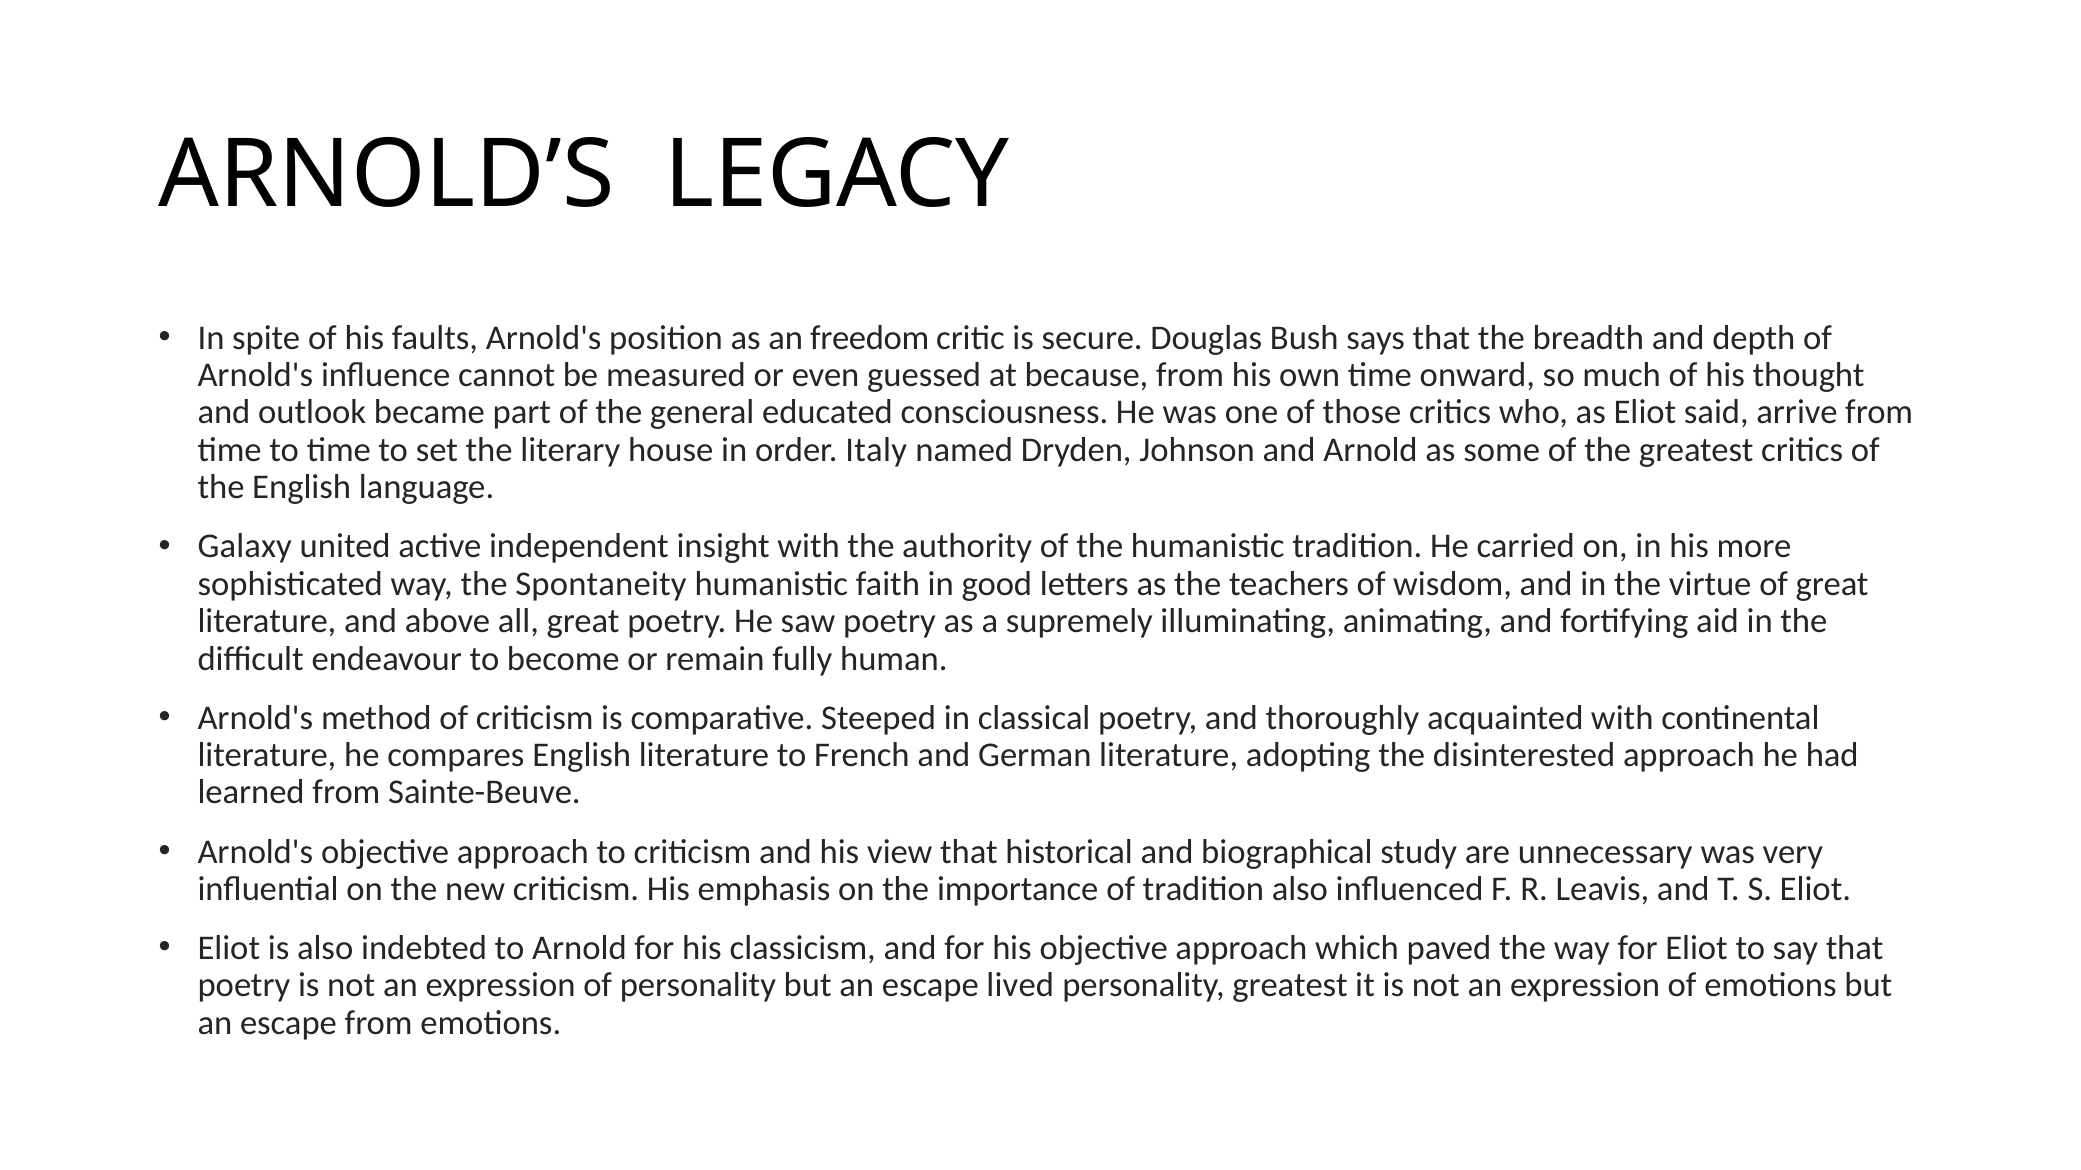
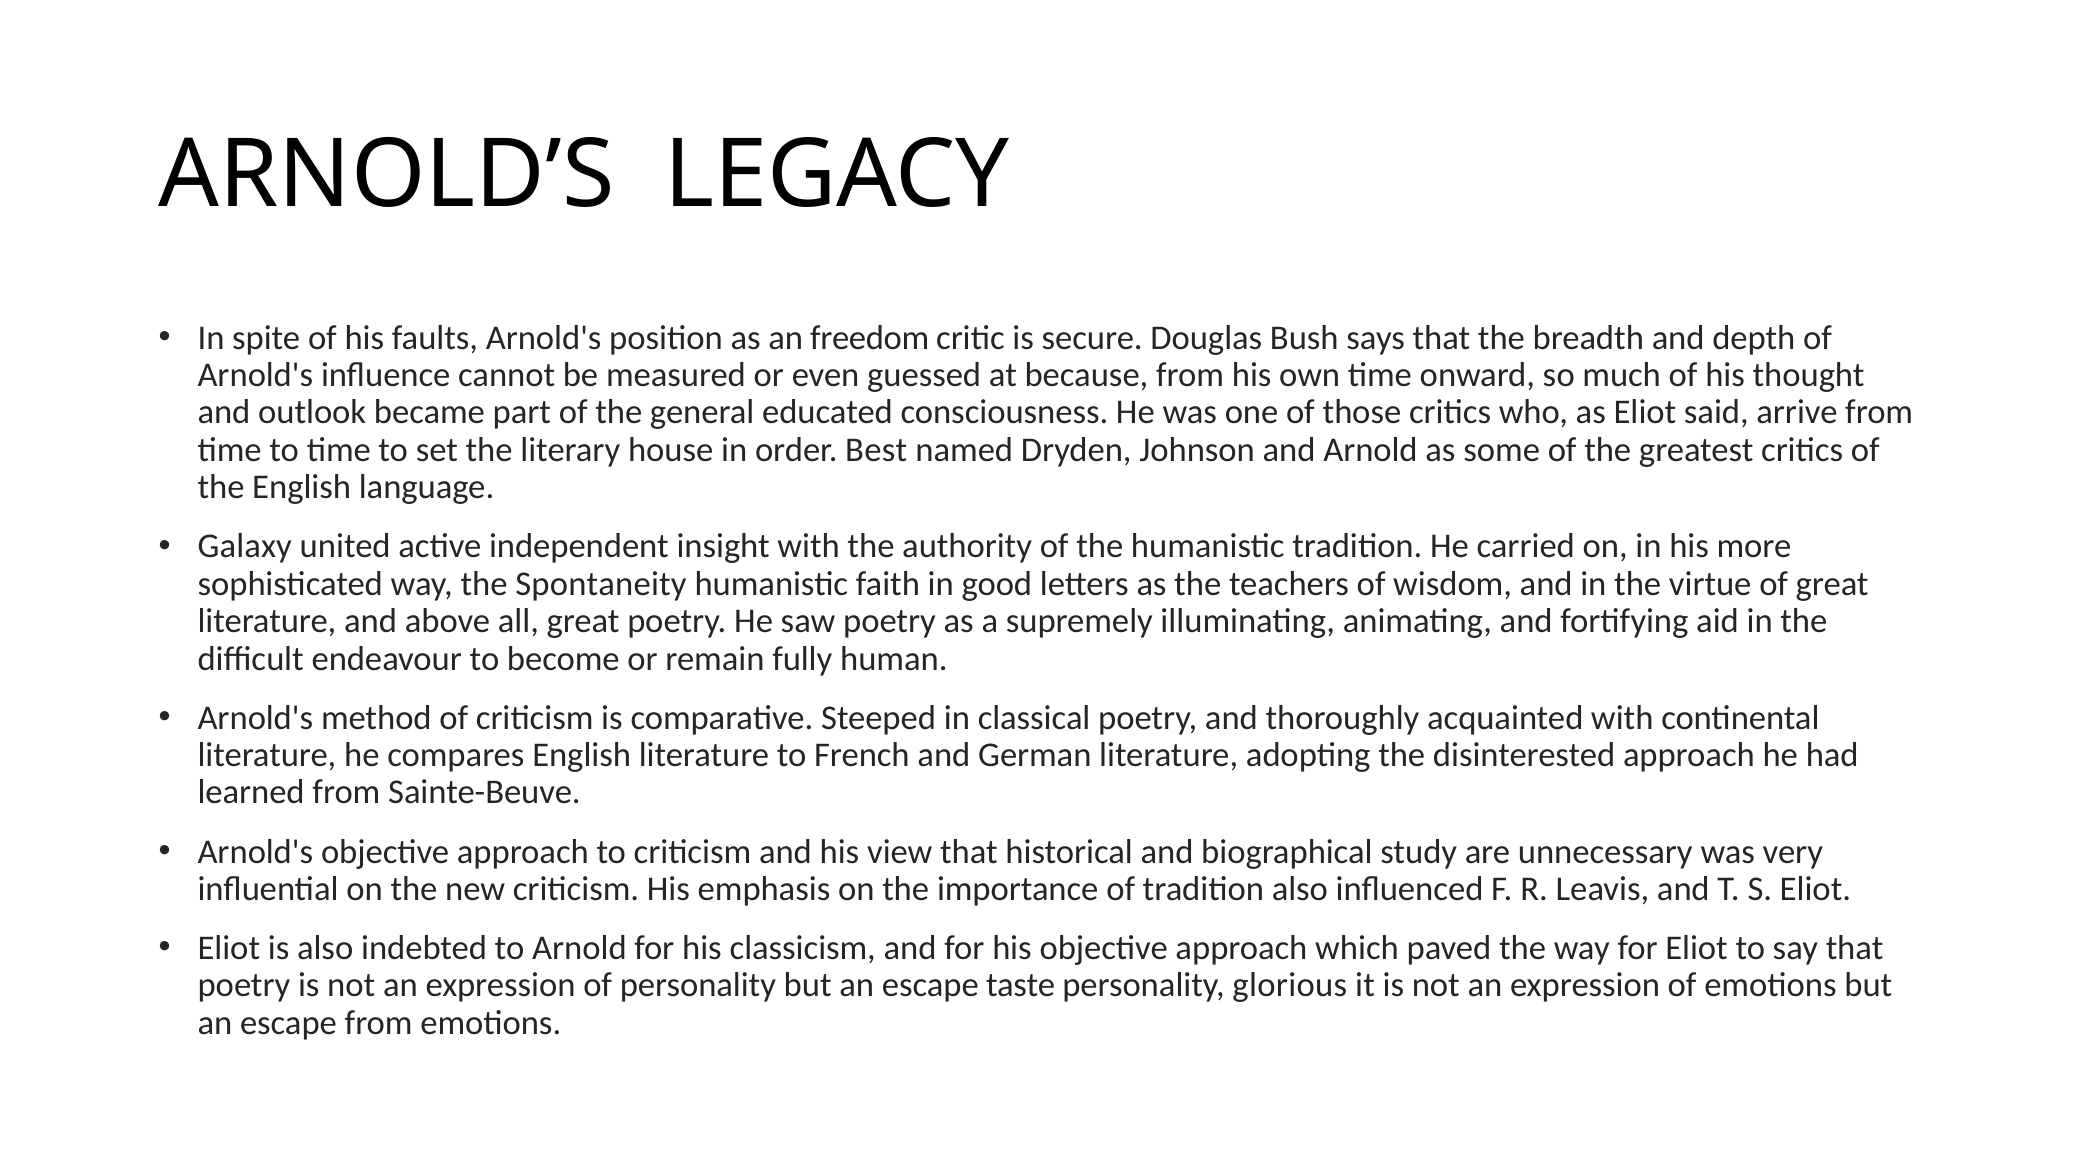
Italy: Italy -> Best
lived: lived -> taste
personality greatest: greatest -> glorious
